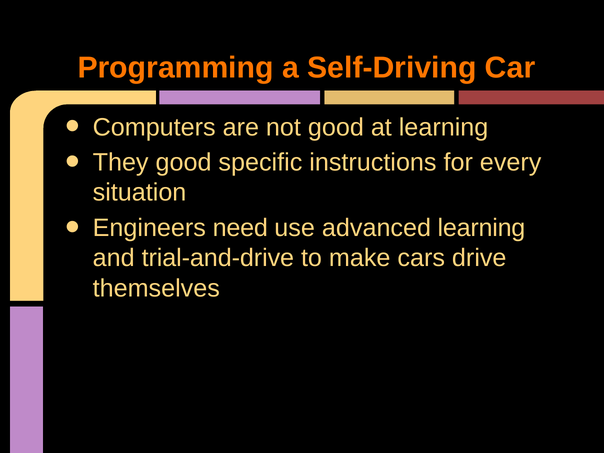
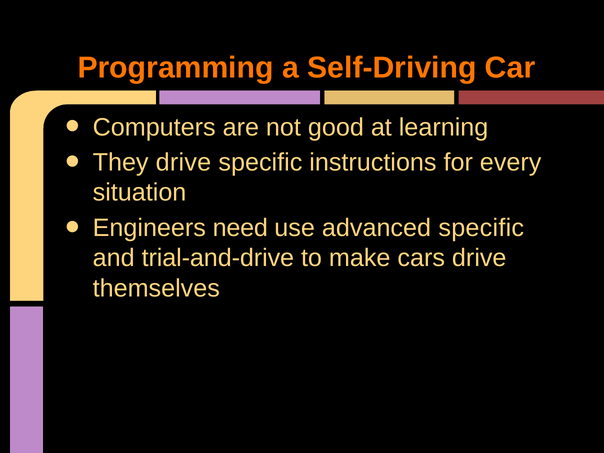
They good: good -> drive
advanced learning: learning -> specific
